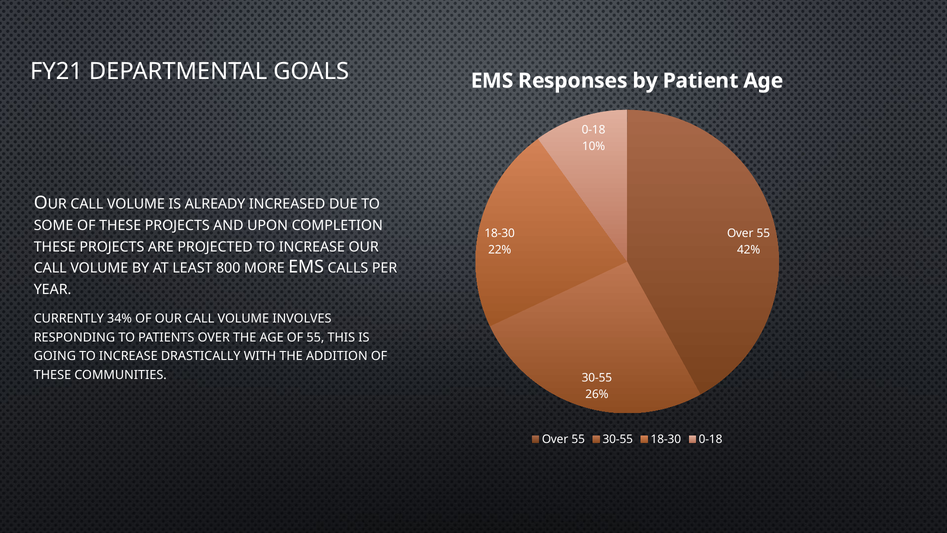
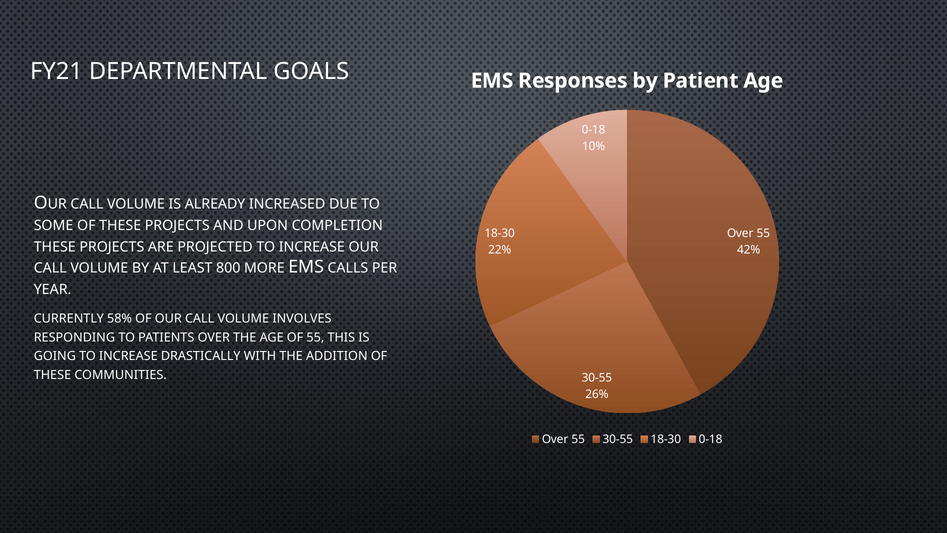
34%: 34% -> 58%
